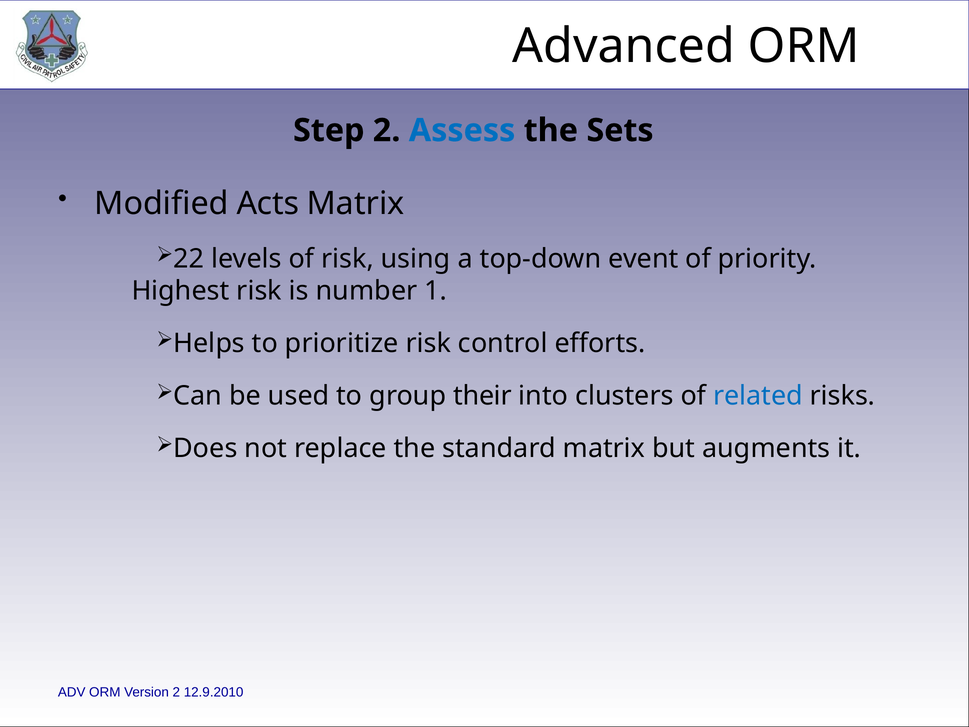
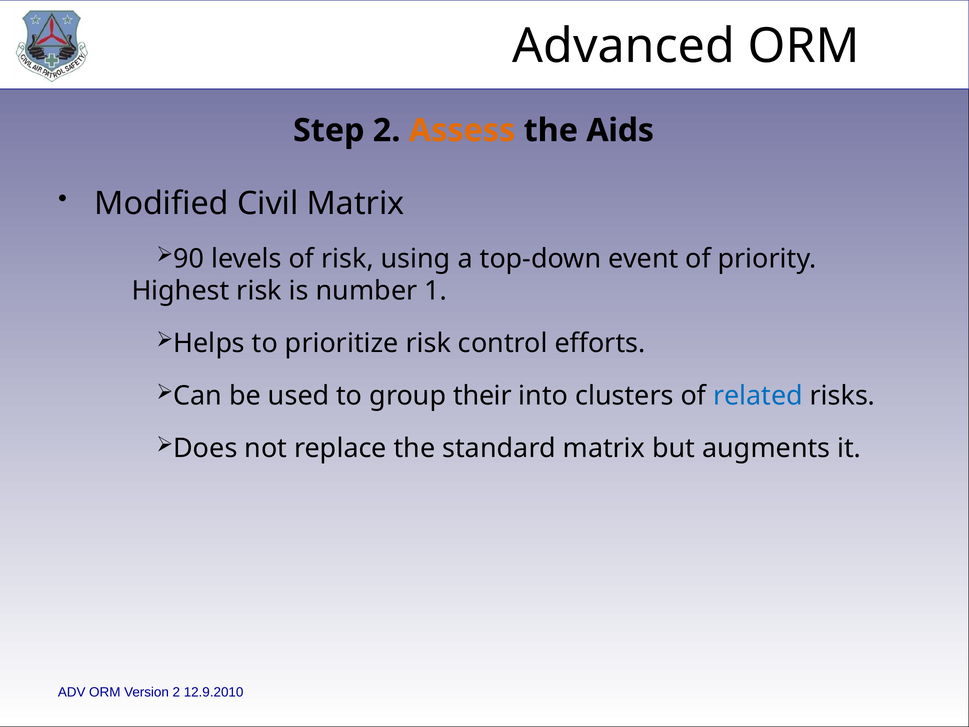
Assess colour: blue -> orange
Sets: Sets -> Aids
Acts: Acts -> Civil
22: 22 -> 90
